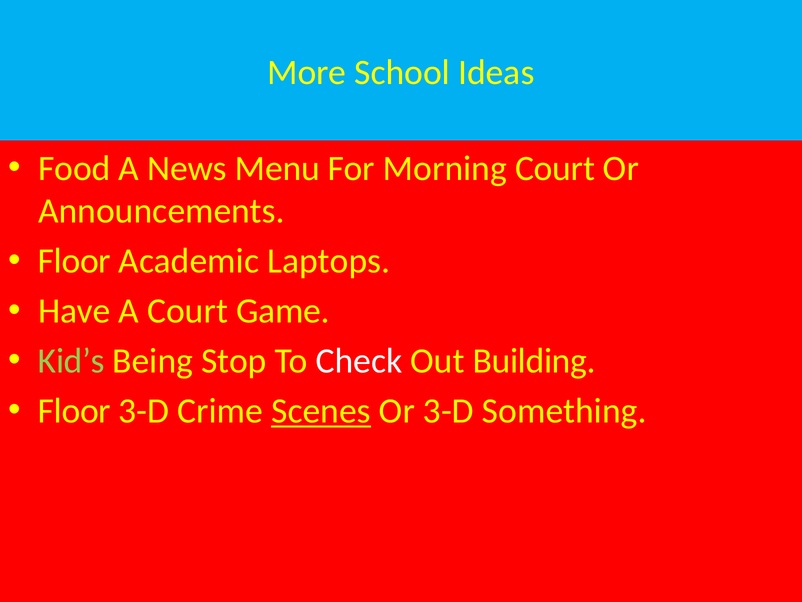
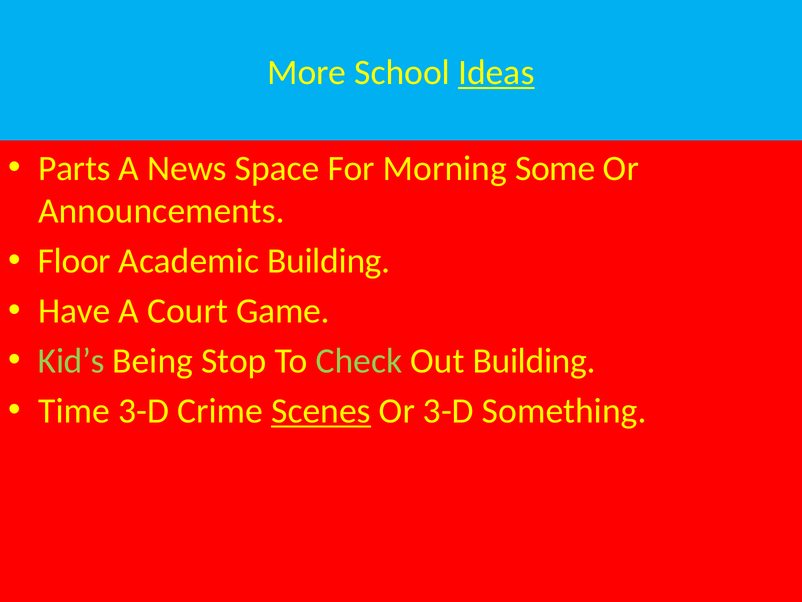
Ideas underline: none -> present
Food: Food -> Parts
Menu: Menu -> Space
Morning Court: Court -> Some
Academic Laptops: Laptops -> Building
Check colour: white -> light green
Floor at (74, 411): Floor -> Time
